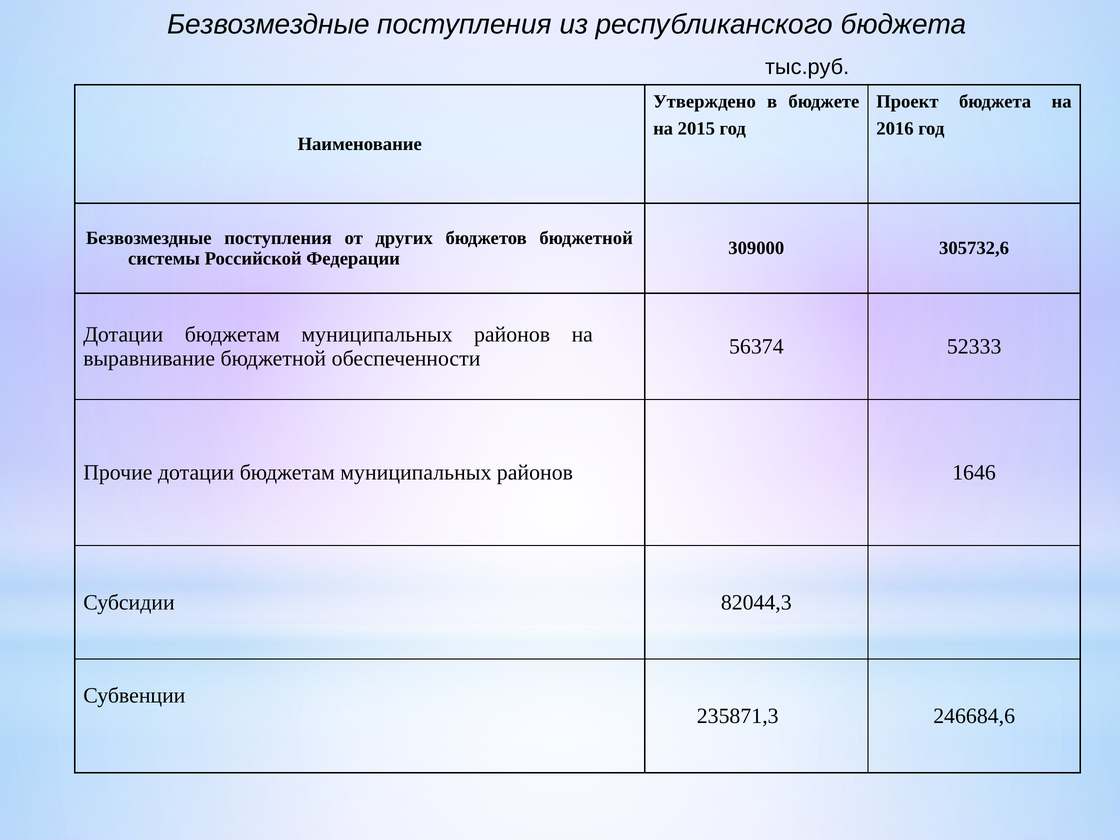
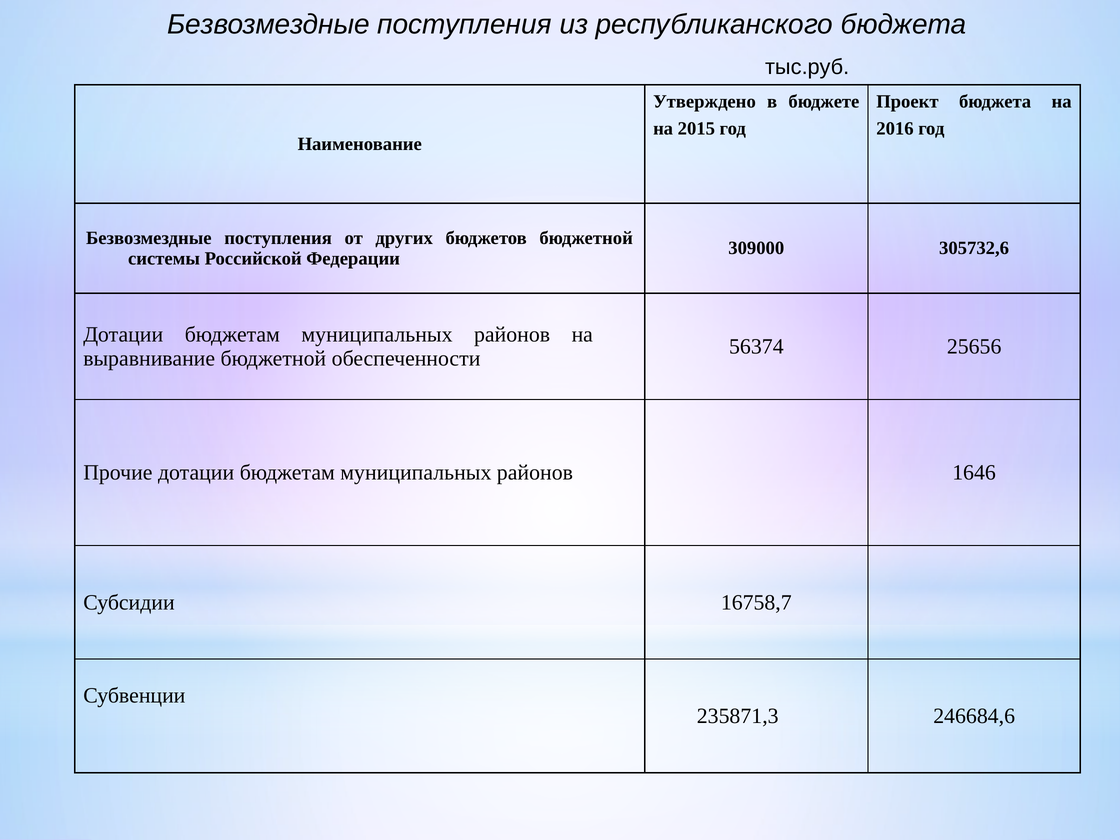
52333: 52333 -> 25656
82044,3: 82044,3 -> 16758,7
